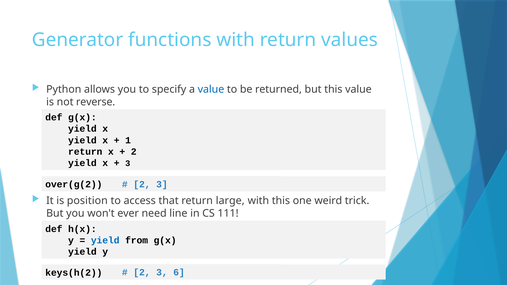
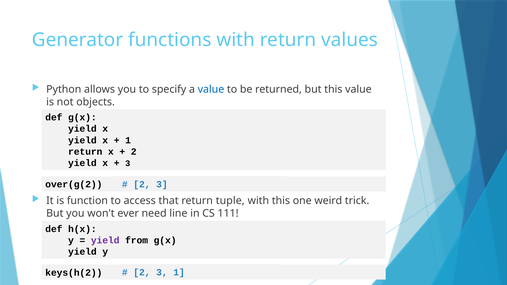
reverse: reverse -> objects
position: position -> function
large: large -> tuple
yield at (105, 240) colour: blue -> purple
3 6: 6 -> 1
